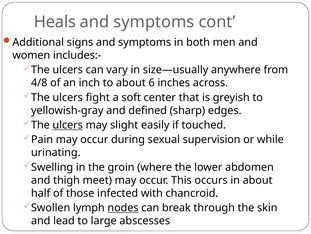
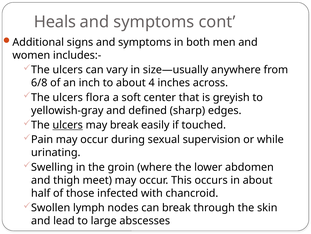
4/8: 4/8 -> 6/8
6: 6 -> 4
fight: fight -> flora
may slight: slight -> break
nodes underline: present -> none
